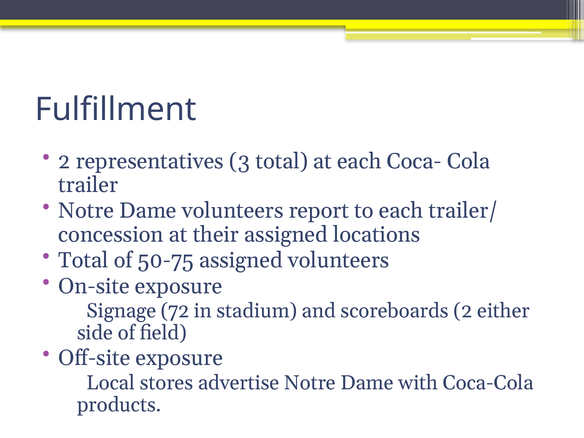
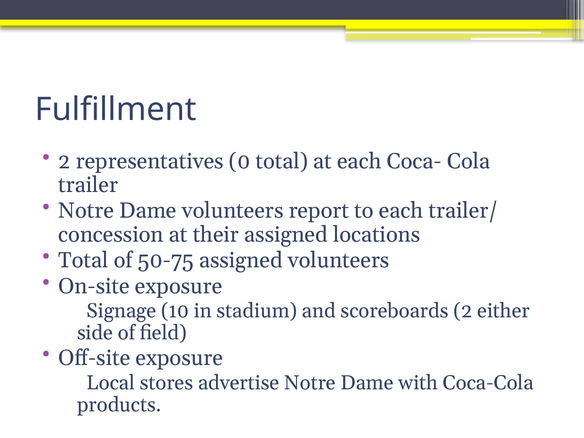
3: 3 -> 0
72: 72 -> 10
